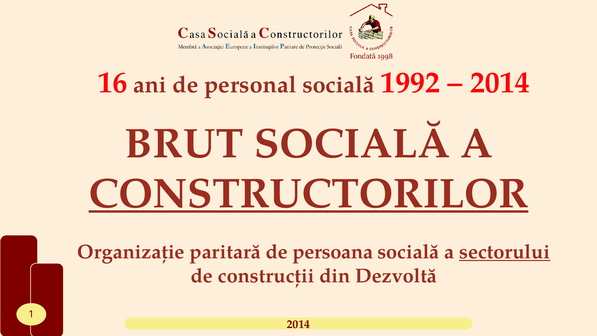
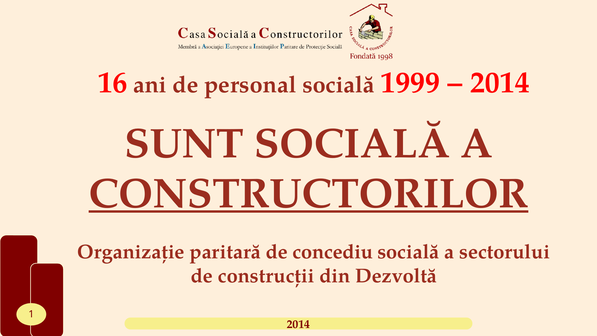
1992: 1992 -> 1999
BRUT: BRUT -> SUNT
persoana: persoana -> concediu
sectorului underline: present -> none
